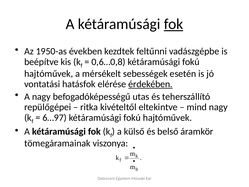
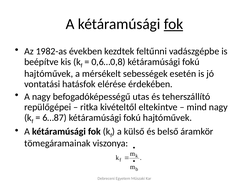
1950-as: 1950-as -> 1982-as
érdekében underline: present -> none
6…97: 6…97 -> 6…87
